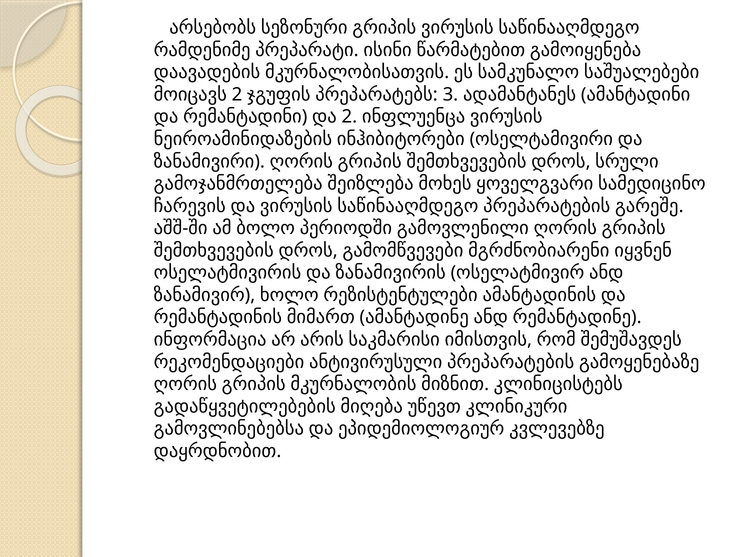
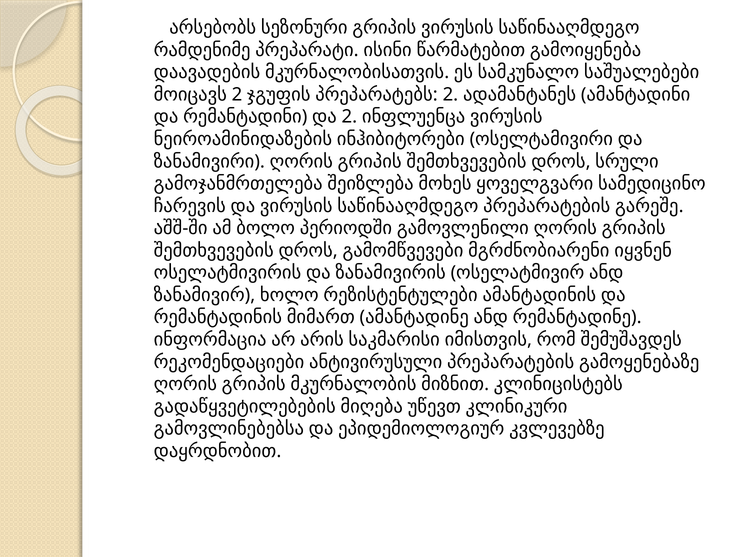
3 at (450, 95): 3 -> 2
